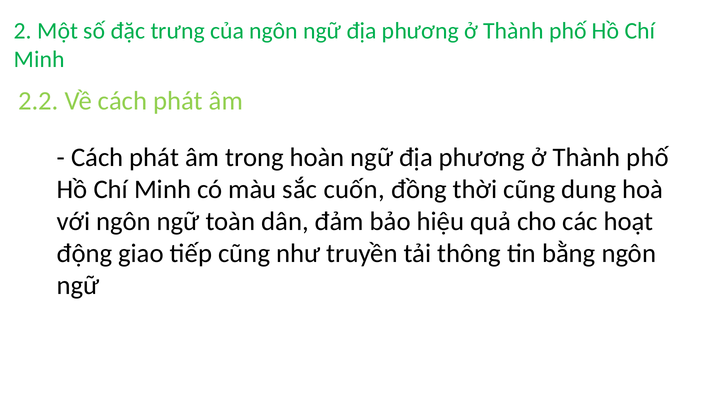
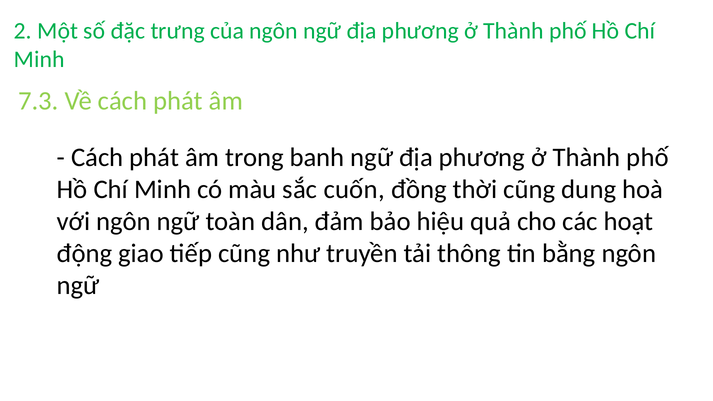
2.2: 2.2 -> 7.3
hoàn: hoàn -> banh
